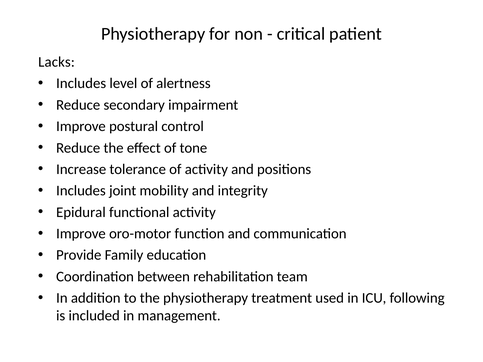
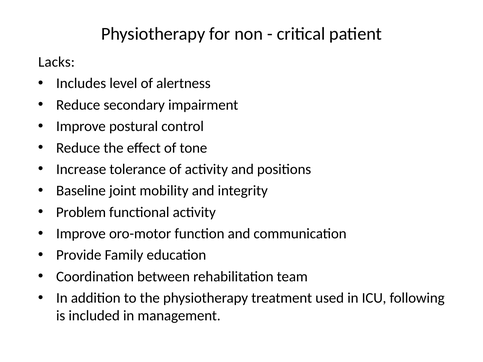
Includes at (81, 191): Includes -> Baseline
Epidural: Epidural -> Problem
